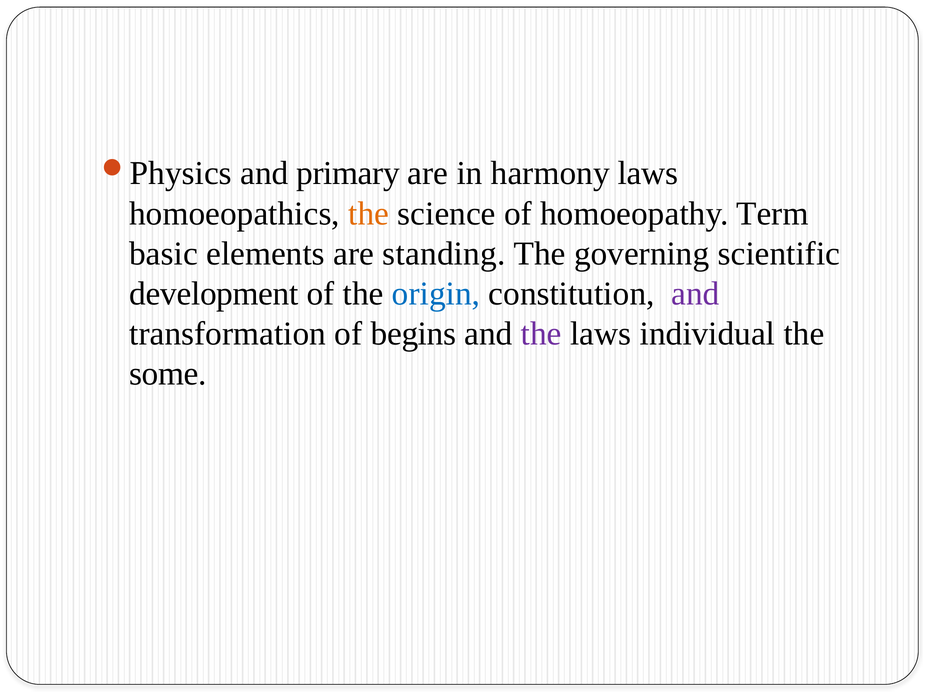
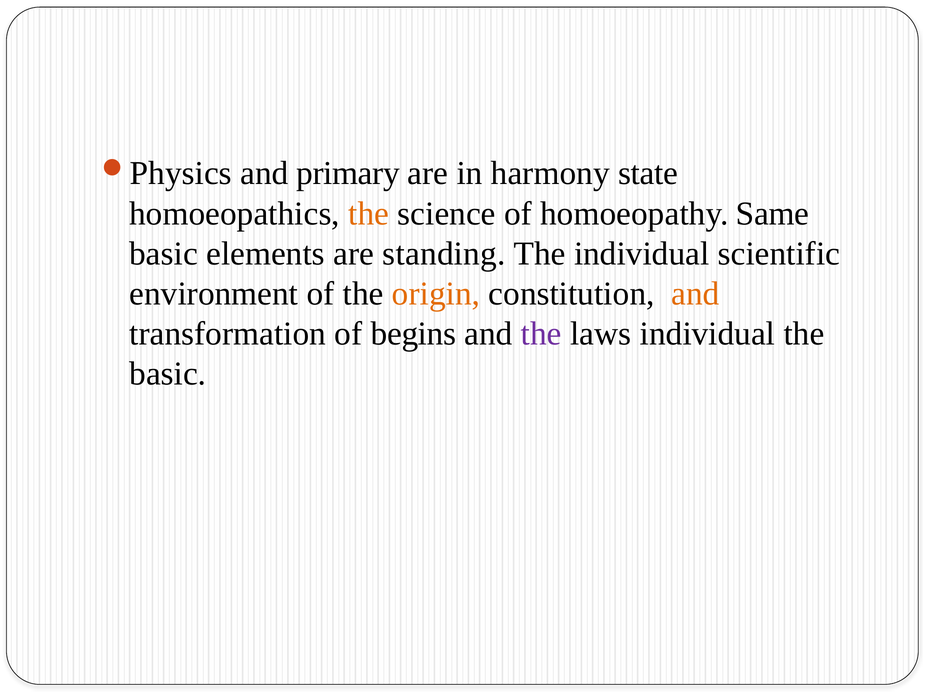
harmony laws: laws -> state
Term: Term -> Same
The governing: governing -> individual
development: development -> environment
origin colour: blue -> orange
and at (695, 294) colour: purple -> orange
some at (168, 374): some -> basic
